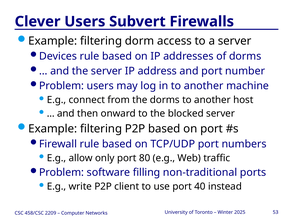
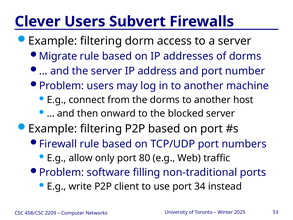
Devices: Devices -> Migrate
40: 40 -> 34
